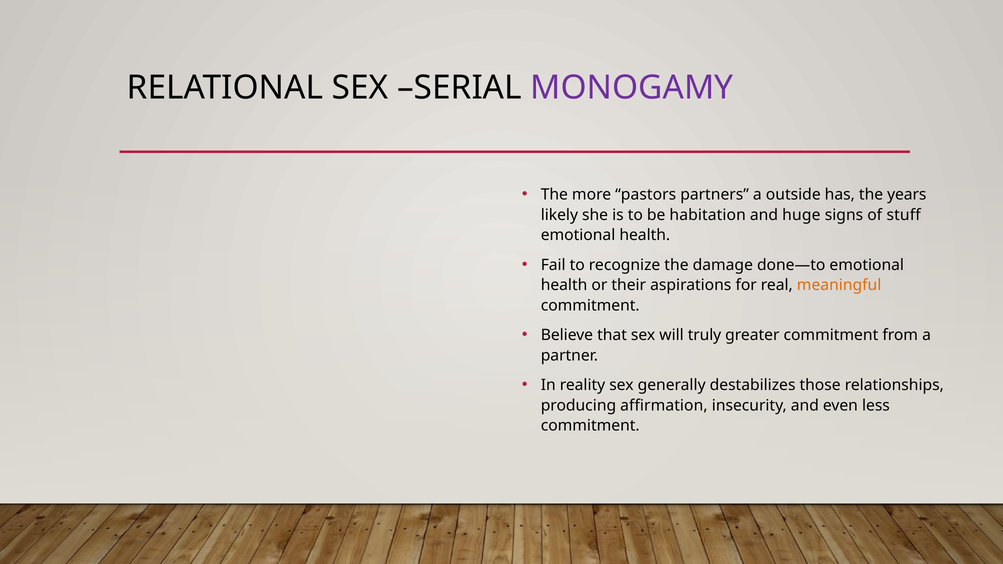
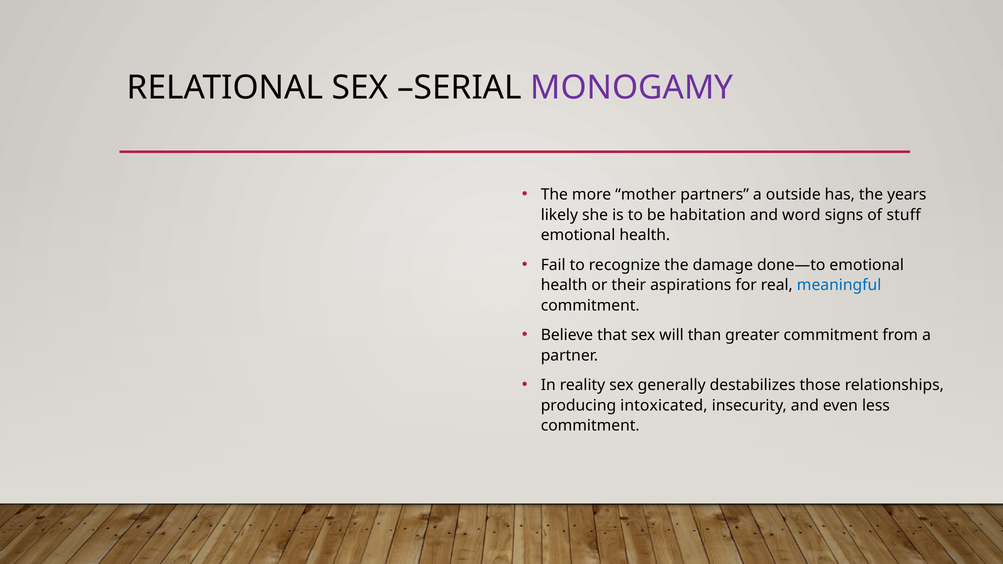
pastors: pastors -> mother
huge: huge -> word
meaningful colour: orange -> blue
truly: truly -> than
affirmation: affirmation -> intoxicated
